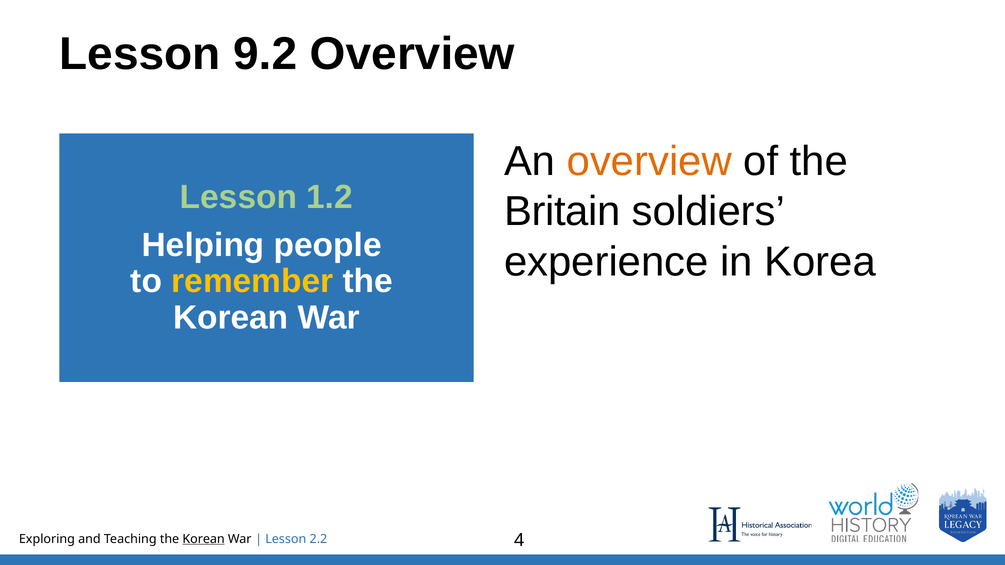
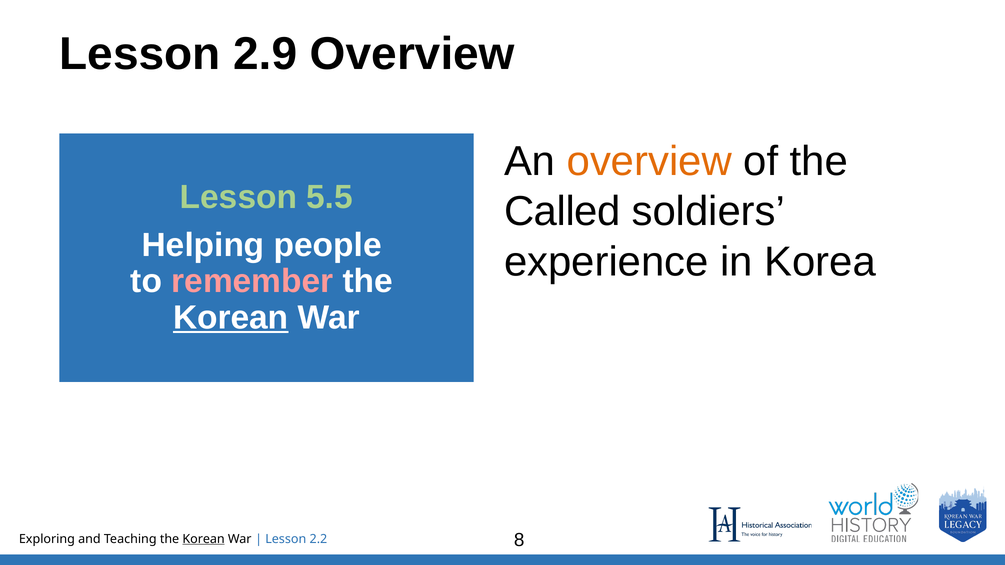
9.2: 9.2 -> 2.9
1.2: 1.2 -> 5.5
Britain: Britain -> Called
remember colour: yellow -> pink
Korean at (231, 318) underline: none -> present
4: 4 -> 8
